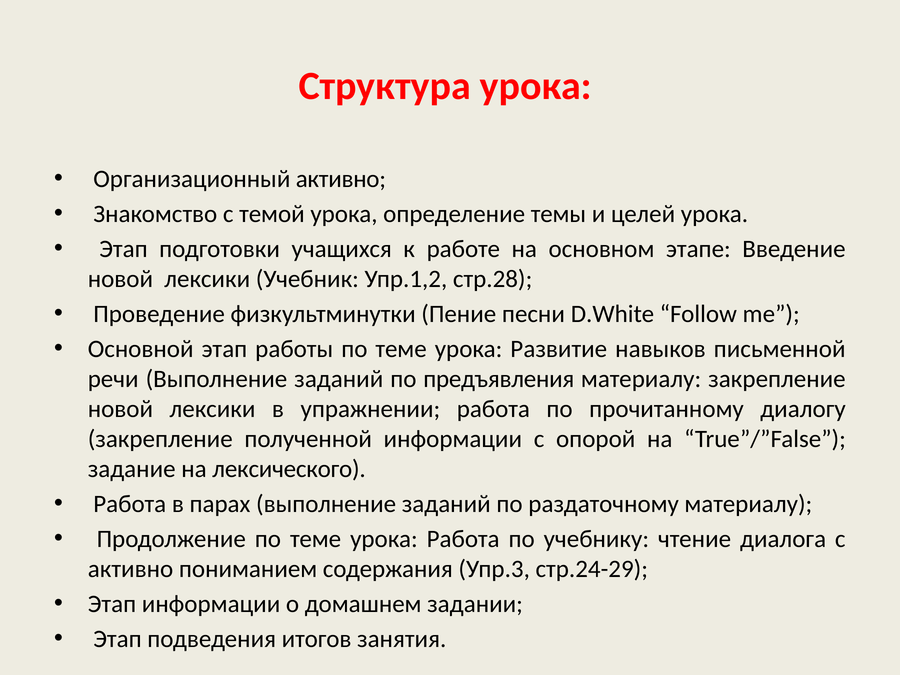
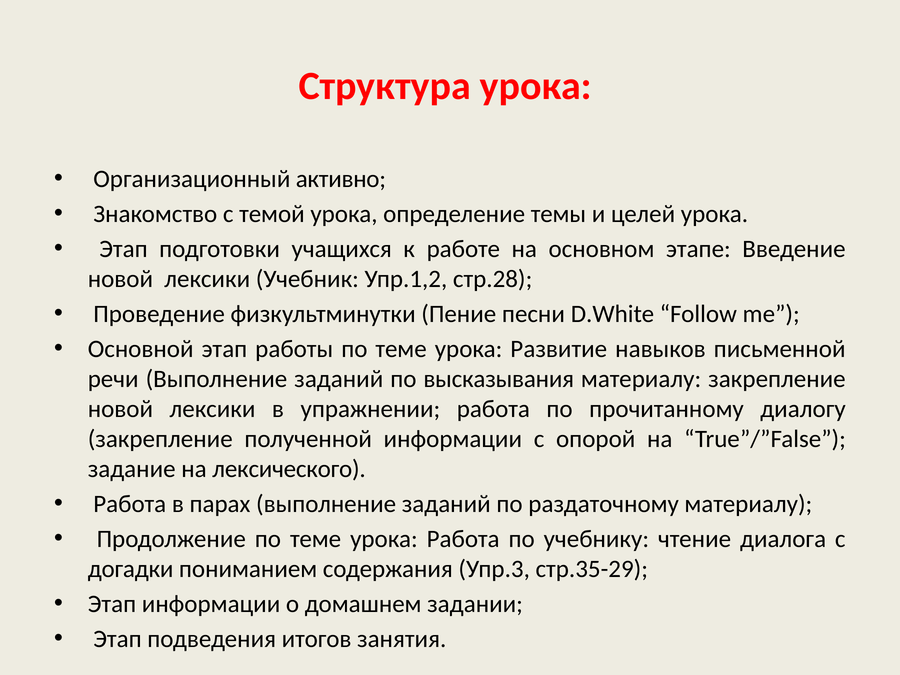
предъявления: предъявления -> высказывания
активно at (130, 569): активно -> догадки
стр.24-29: стр.24-29 -> стр.35-29
